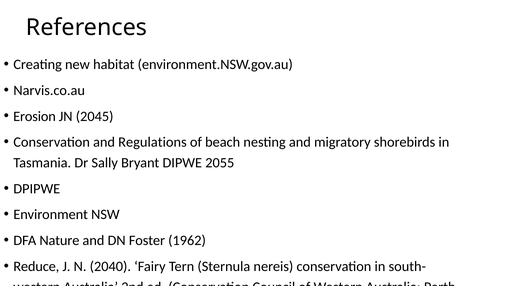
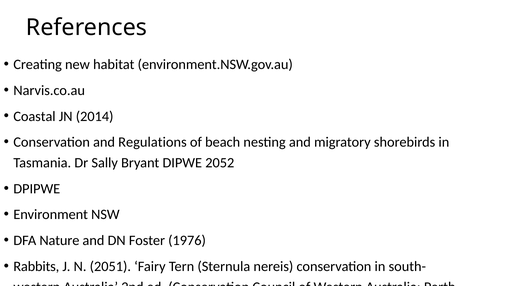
Erosion at (35, 116): Erosion -> Coastal
2045: 2045 -> 2014
2055: 2055 -> 2052
1962: 1962 -> 1976
Reduce: Reduce -> Rabbits
2040: 2040 -> 2051
